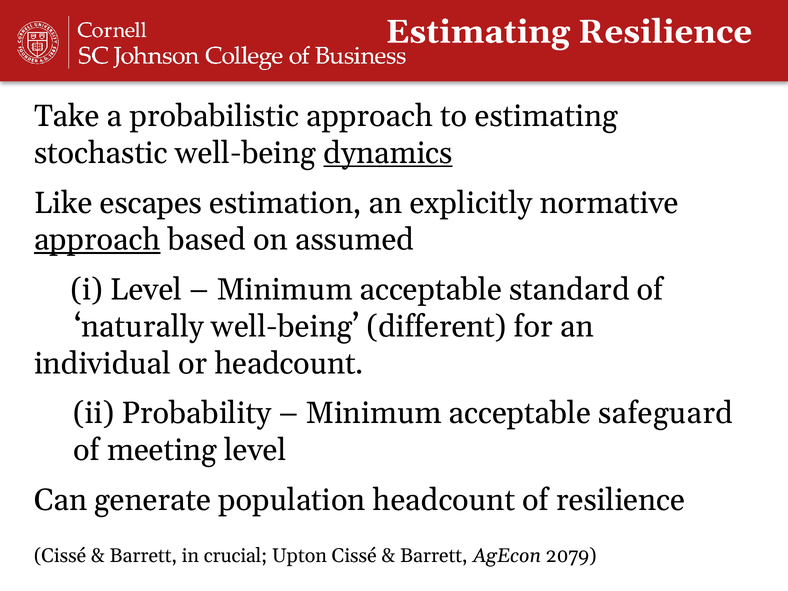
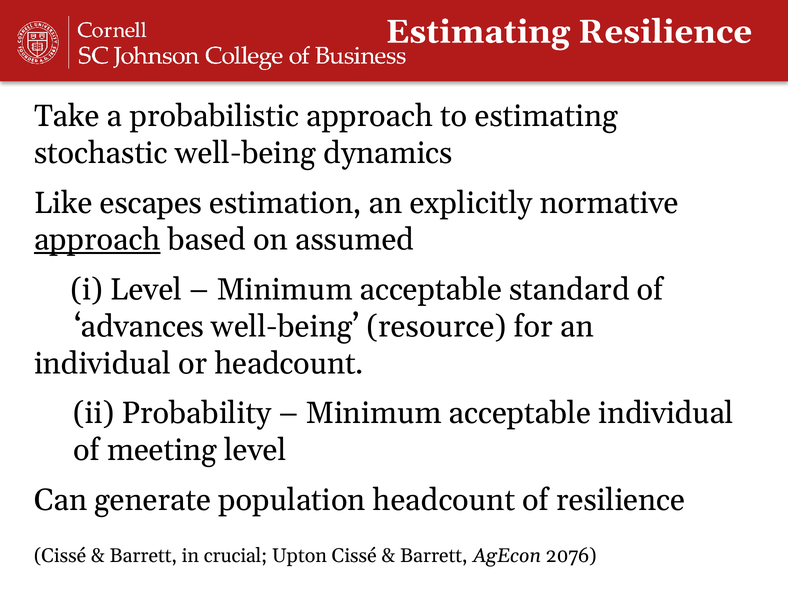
dynamics underline: present -> none
naturally: naturally -> advances
different: different -> resource
acceptable safeguard: safeguard -> individual
2079: 2079 -> 2076
